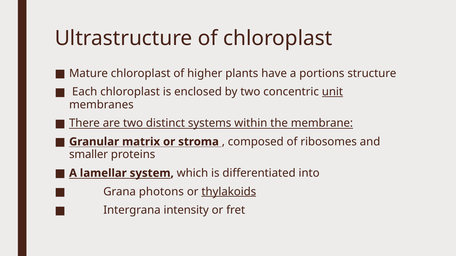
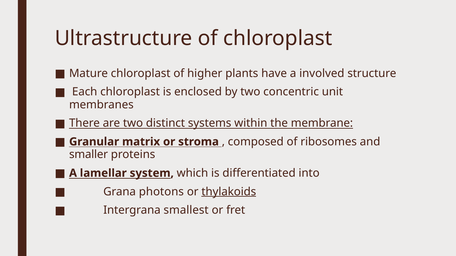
portions: portions -> involved
unit underline: present -> none
intensity: intensity -> smallest
